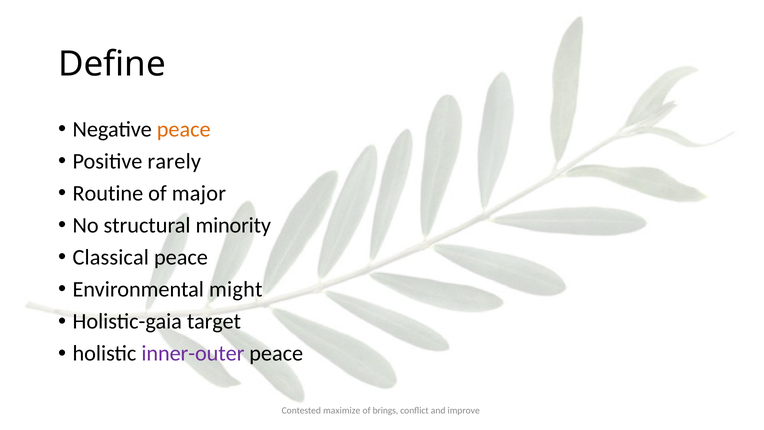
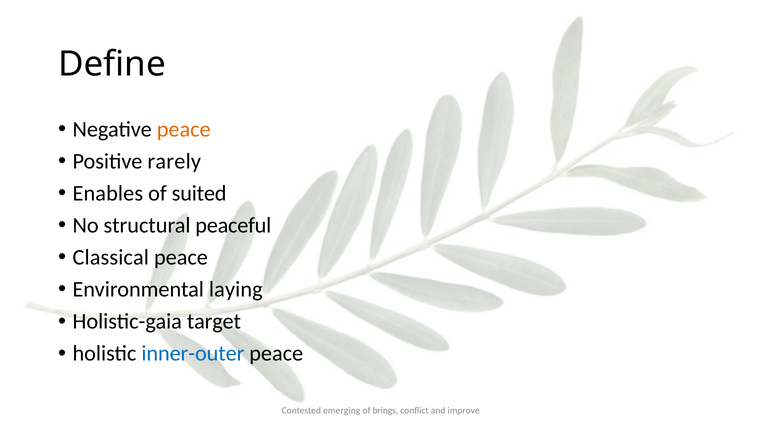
Routine: Routine -> Enables
major: major -> suited
minority: minority -> peaceful
might: might -> laying
inner-outer colour: purple -> blue
maximize: maximize -> emerging
